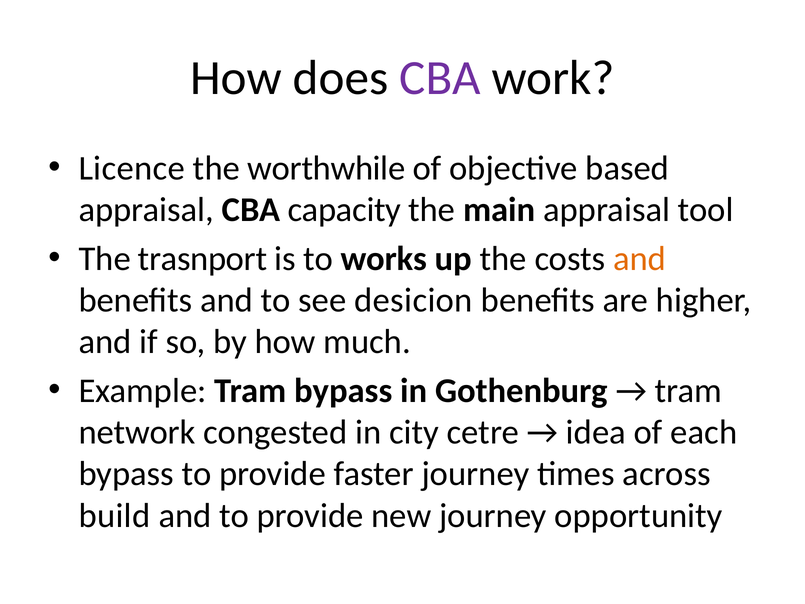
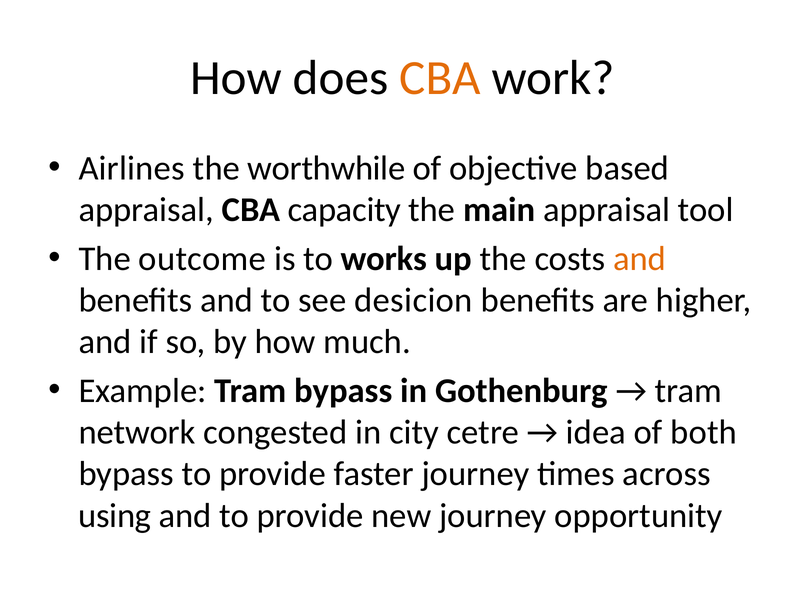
CBA at (440, 78) colour: purple -> orange
Licence: Licence -> Airlines
trasnport: trasnport -> outcome
each: each -> both
build: build -> using
